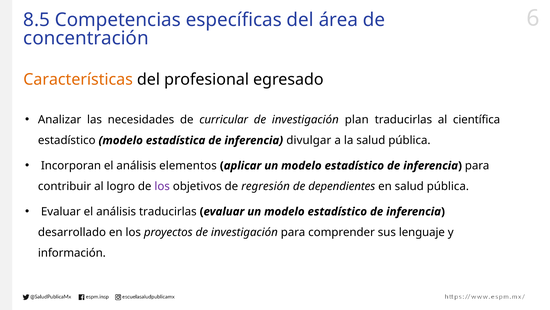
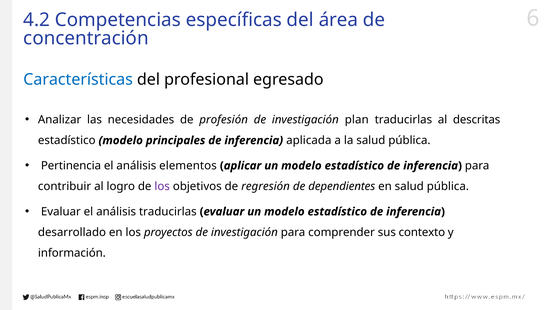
8.5: 8.5 -> 4.2
Características colour: orange -> blue
curricular: curricular -> profesión
científica: científica -> descritas
estadística: estadística -> principales
divulgar: divulgar -> aplicada
Incorporan: Incorporan -> Pertinencia
lenguaje: lenguaje -> contexto
